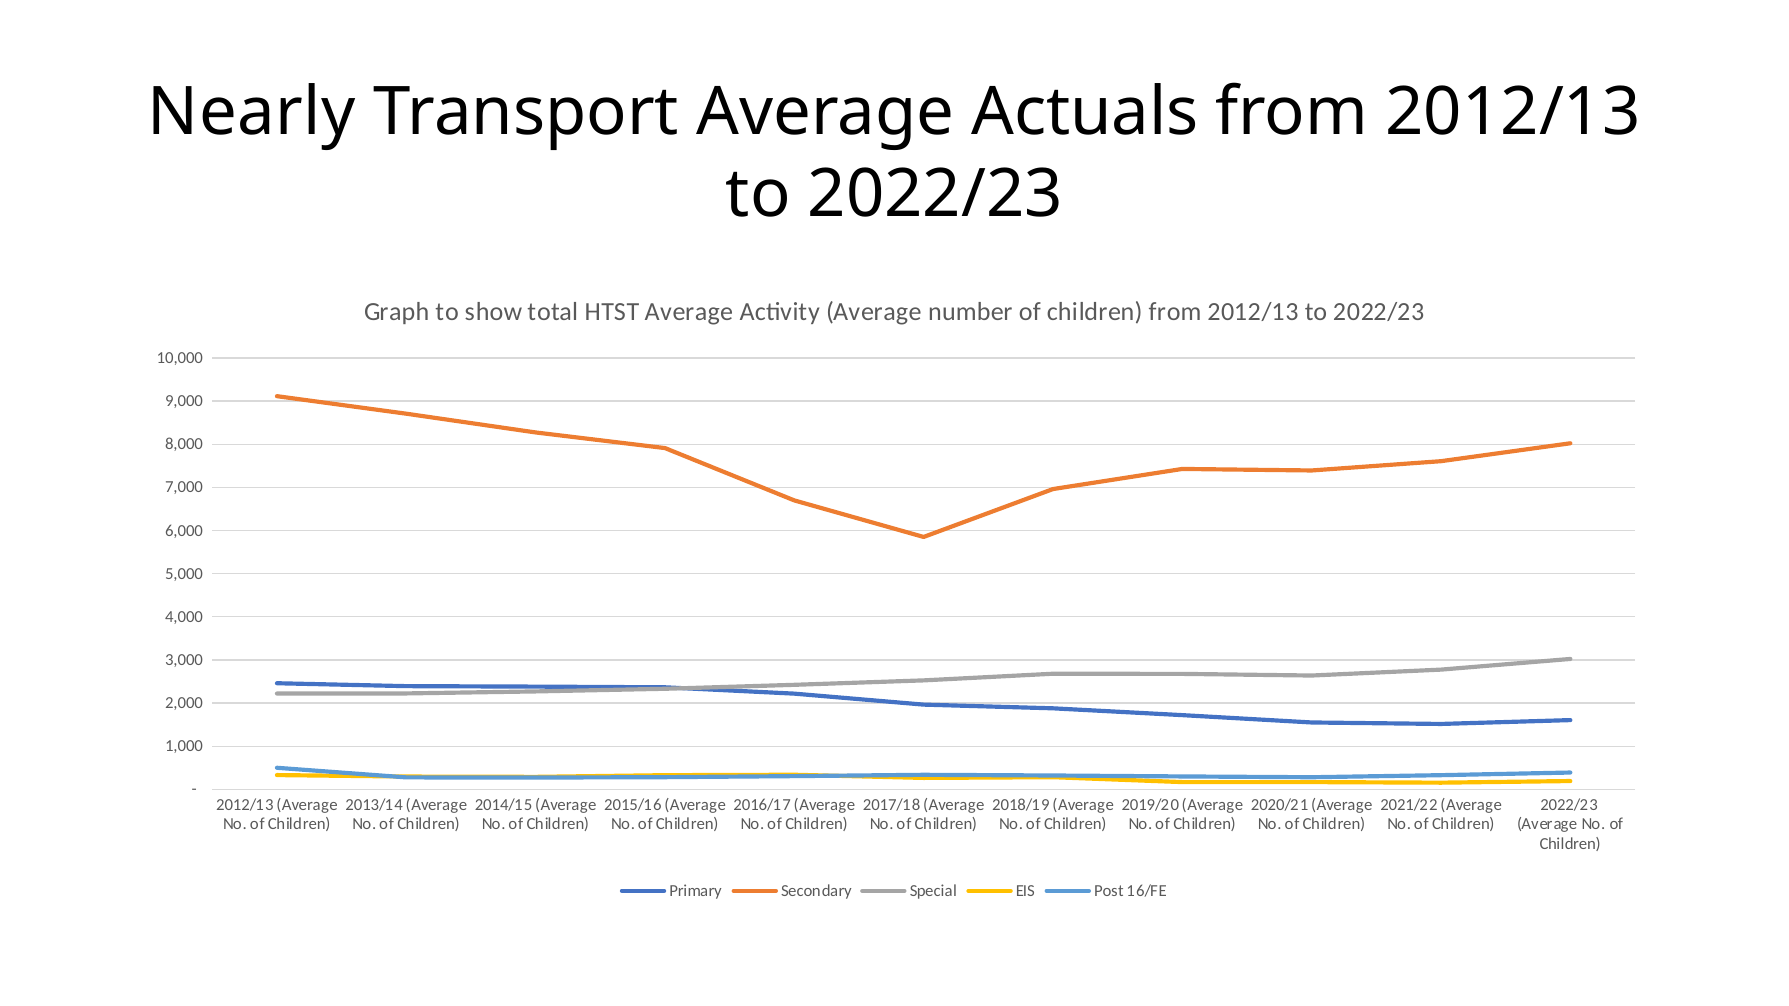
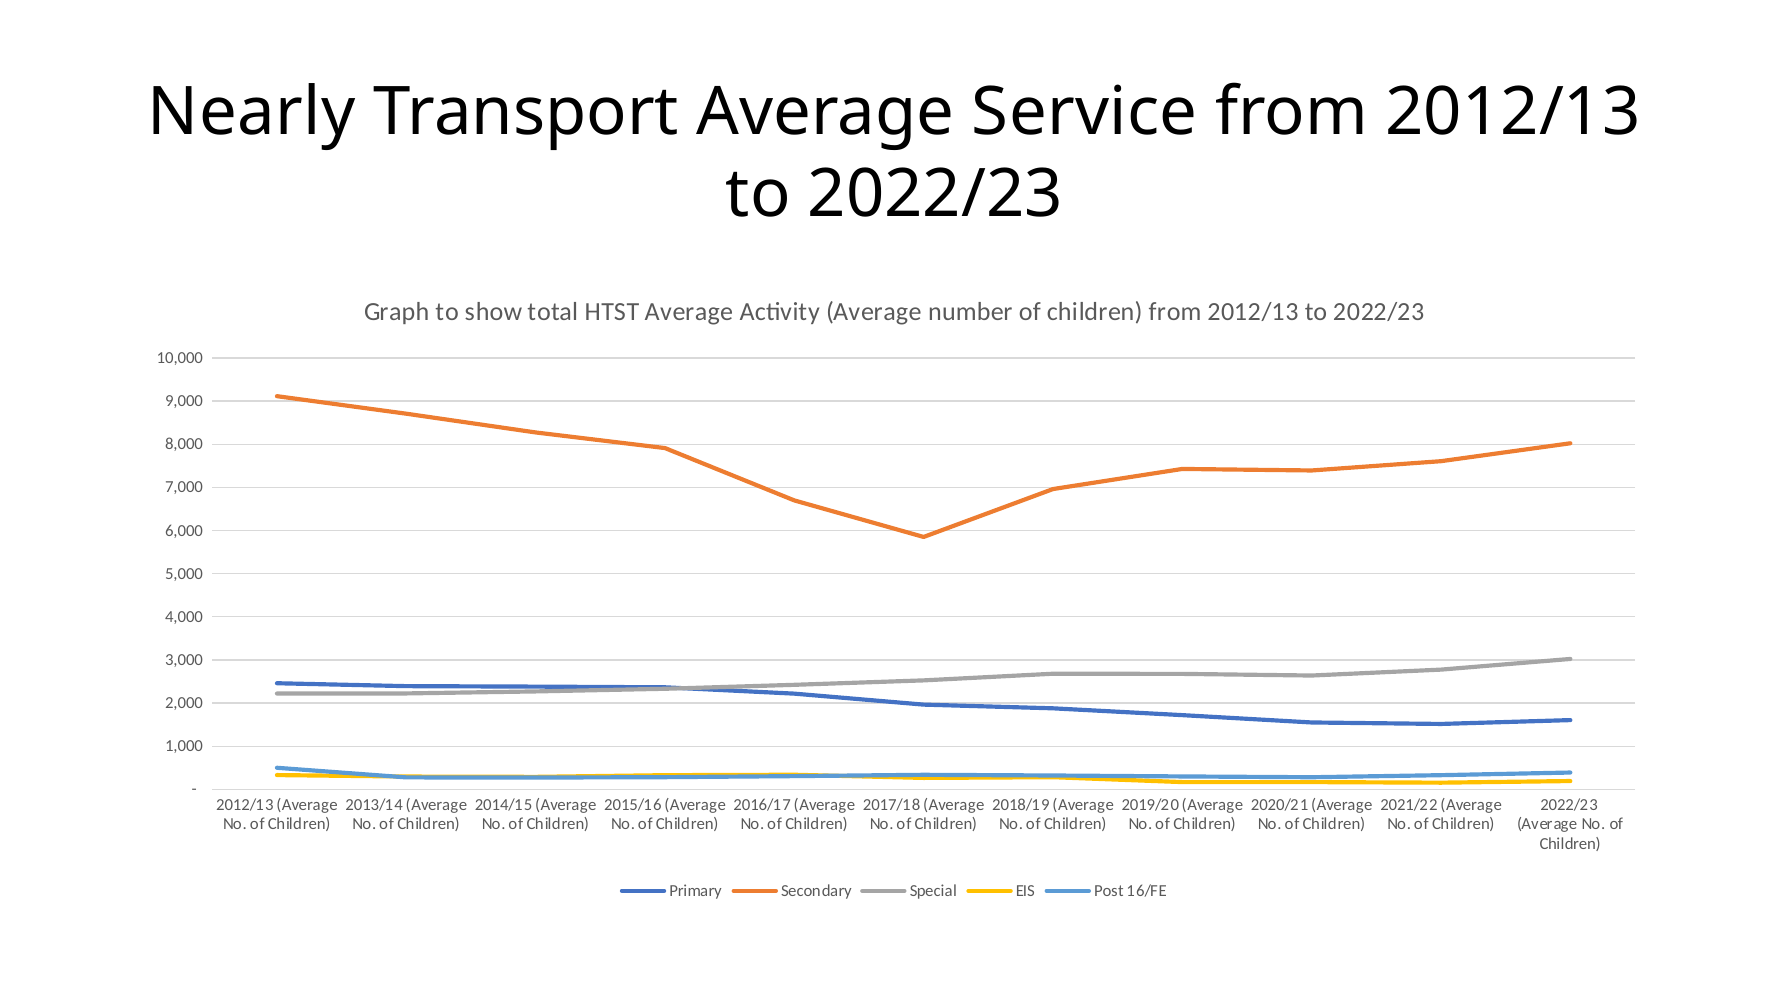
Actuals: Actuals -> Service
